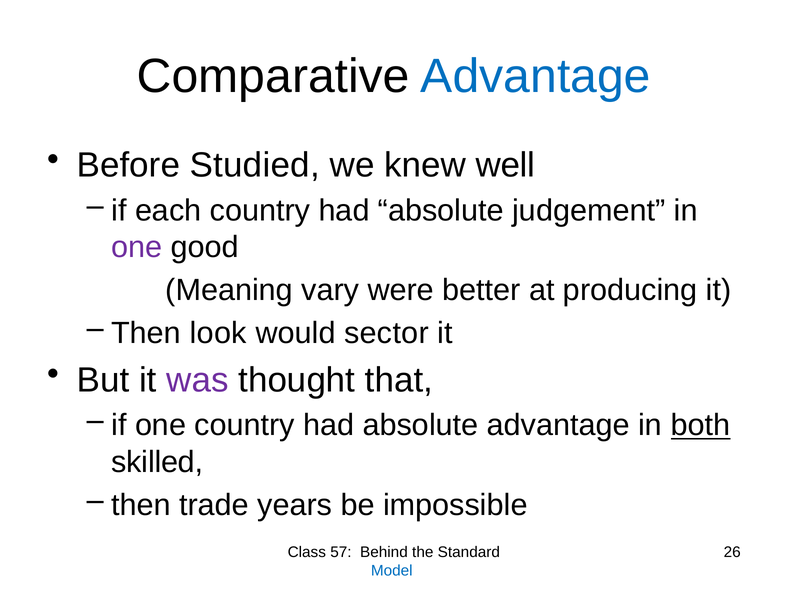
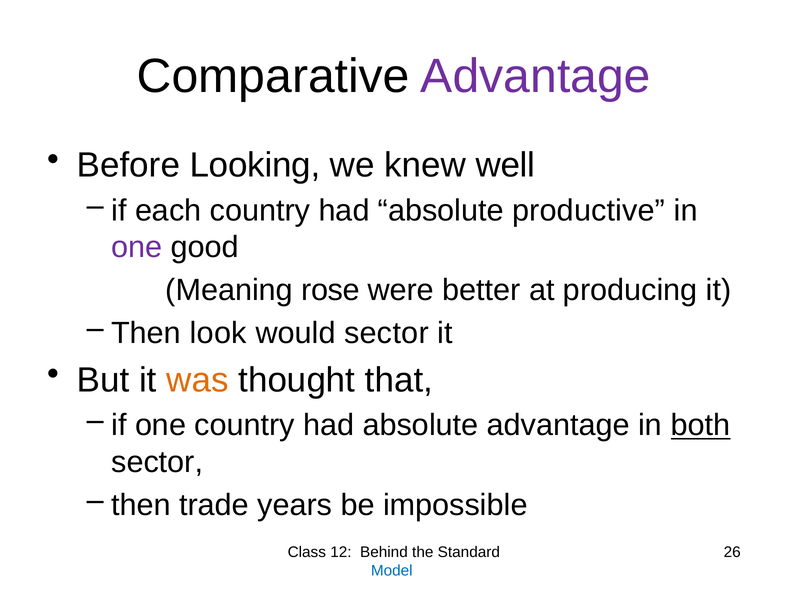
Advantage at (536, 76) colour: blue -> purple
Studied: Studied -> Looking
judgement: judgement -> productive
vary: vary -> rose
was colour: purple -> orange
skilled at (157, 462): skilled -> sector
57: 57 -> 12
